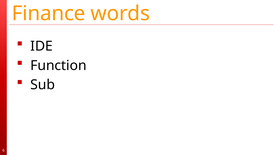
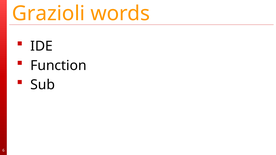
Finance: Finance -> Grazioli
